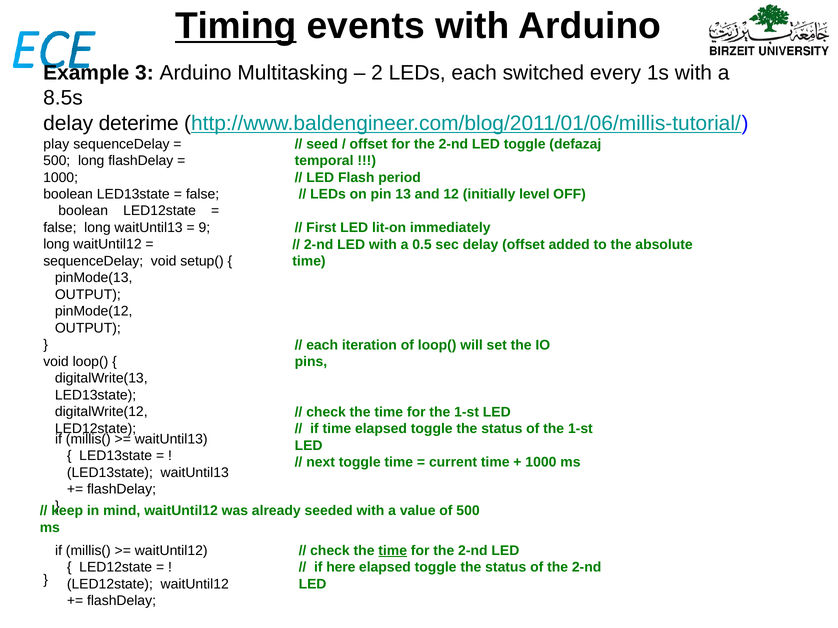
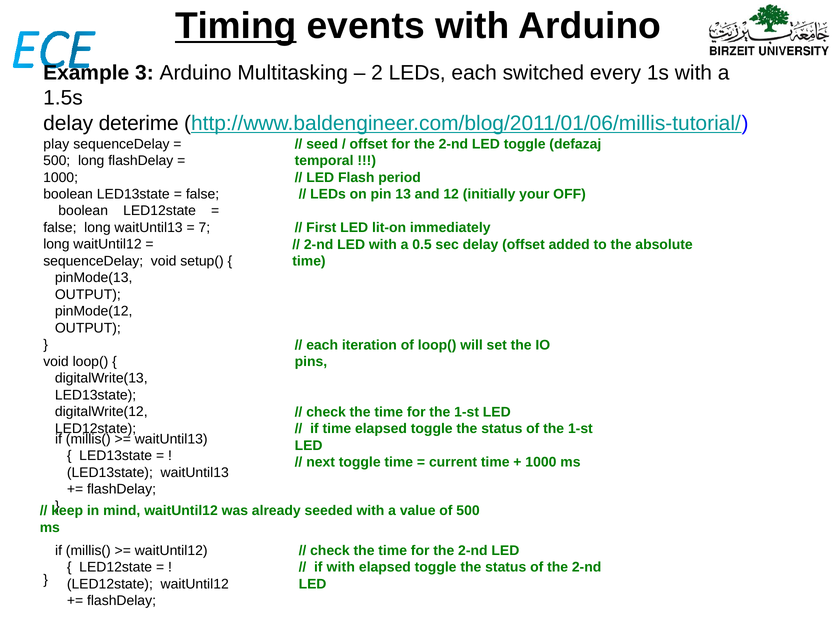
8.5s: 8.5s -> 1.5s
level: level -> your
9: 9 -> 7
time at (393, 551) underline: present -> none
if here: here -> with
